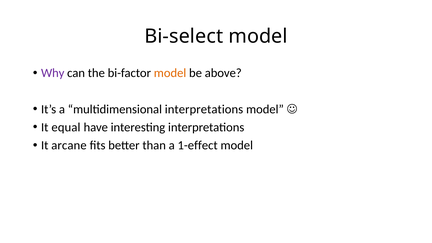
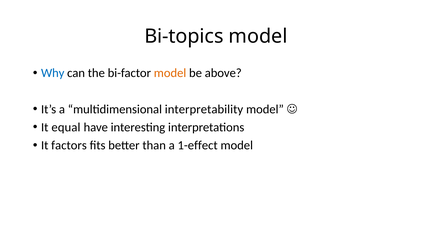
Bi-select: Bi-select -> Bi-topics
Why colour: purple -> blue
multidimensional interpretations: interpretations -> interpretability
arcane: arcane -> factors
